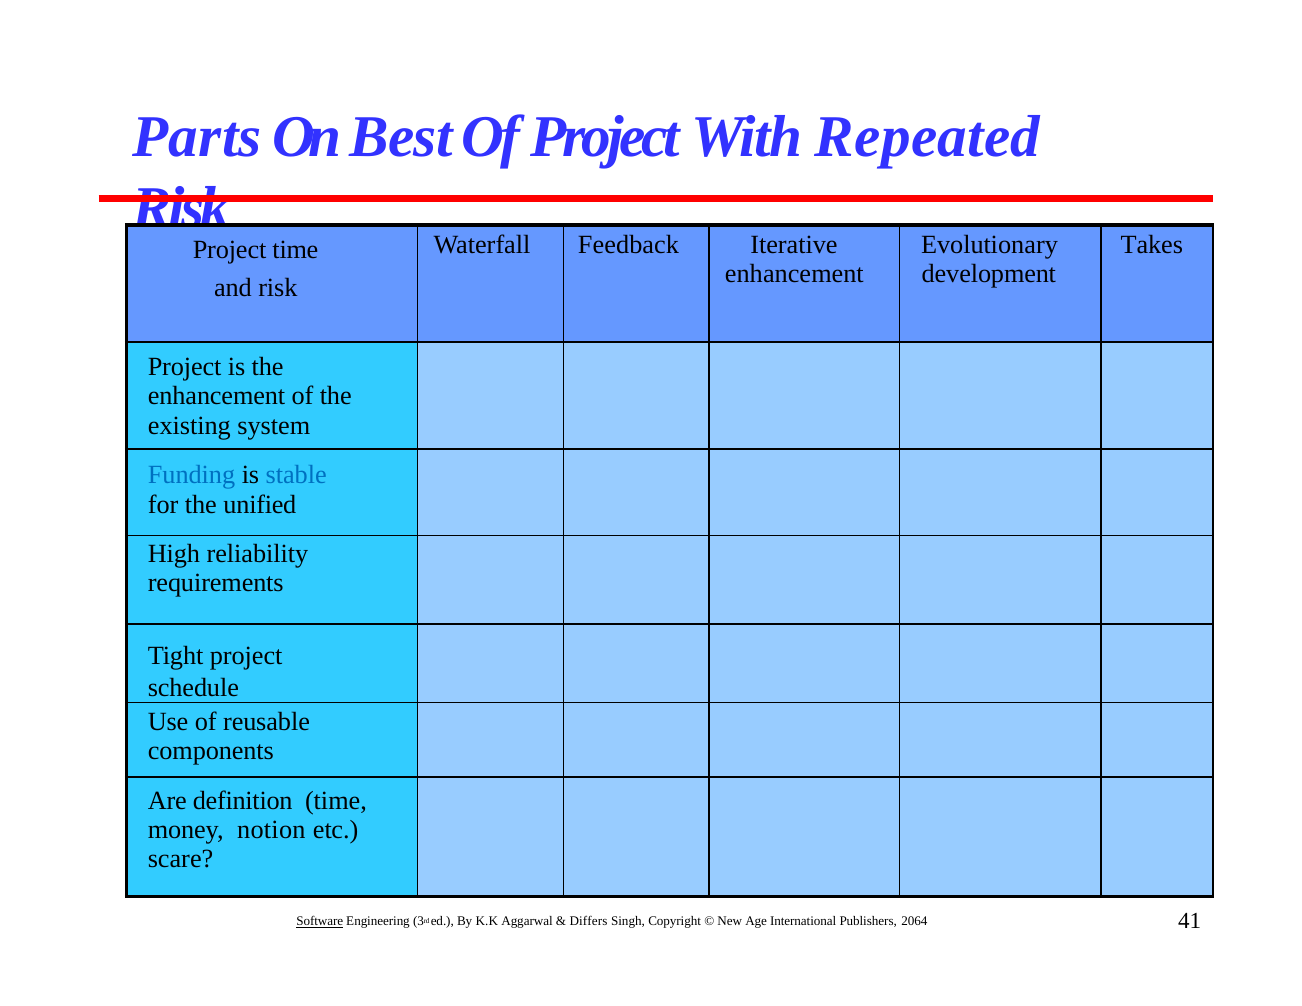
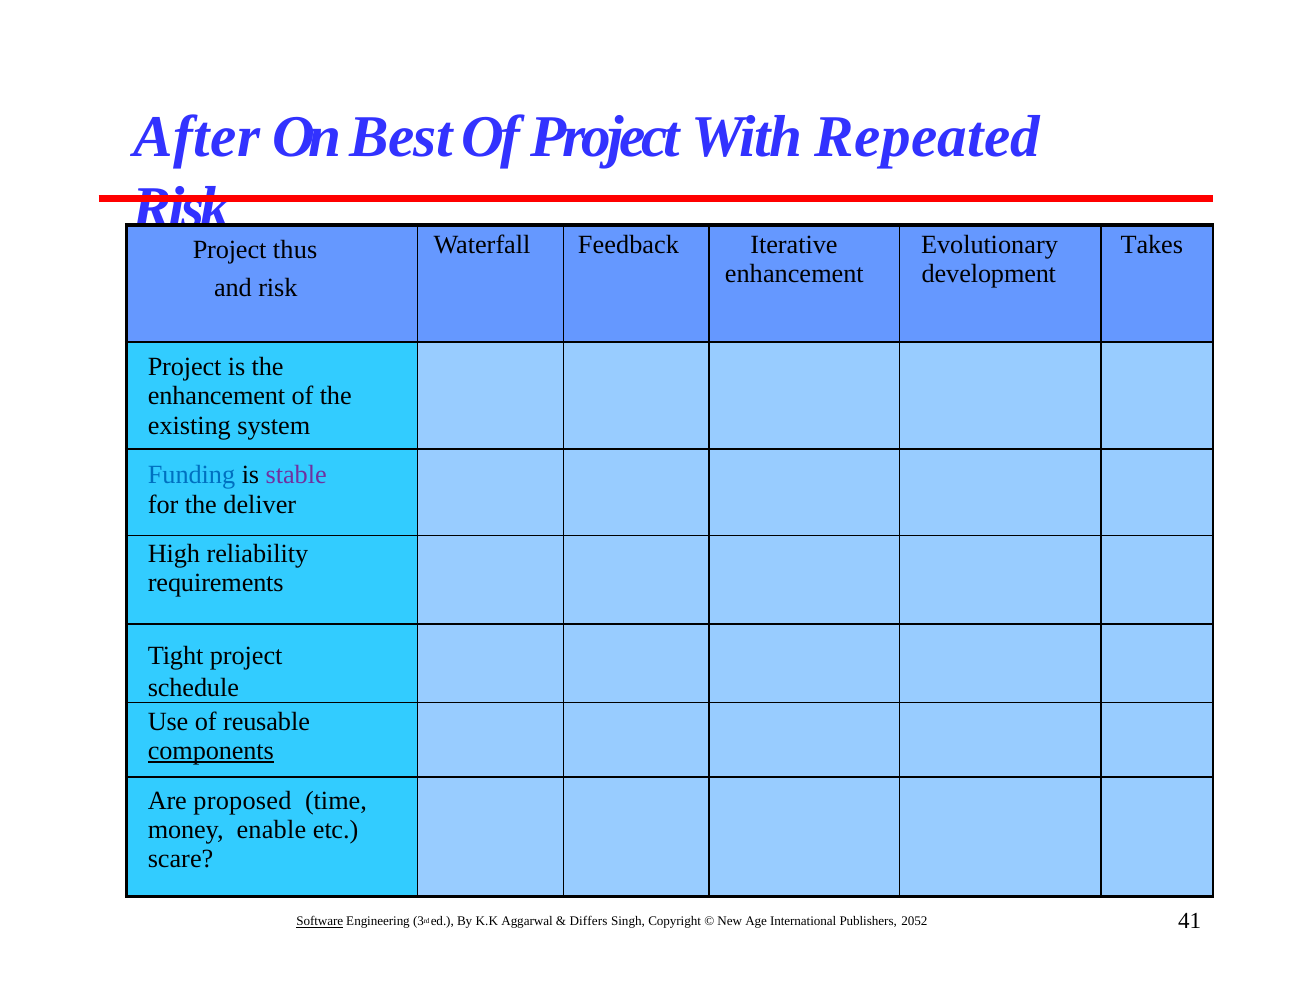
Parts: Parts -> After
Project time: time -> thus
stable colour: blue -> purple
unified: unified -> deliver
components underline: none -> present
definition: definition -> proposed
notion: notion -> enable
2064: 2064 -> 2052
